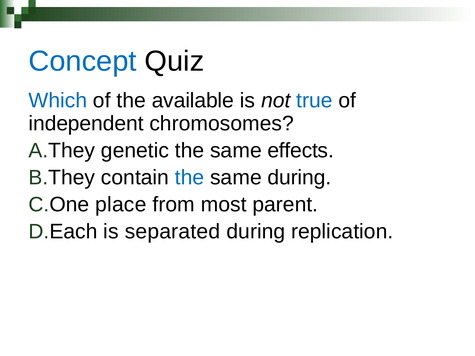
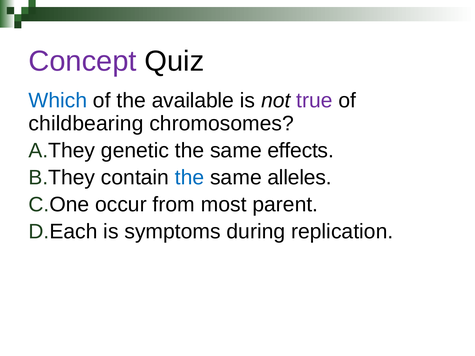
Concept colour: blue -> purple
true colour: blue -> purple
independent: independent -> childbearing
same during: during -> alleles
place: place -> occur
separated: separated -> symptoms
